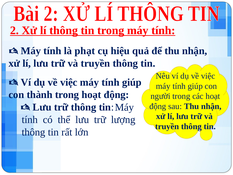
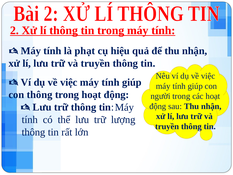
con thành: thành -> thông
